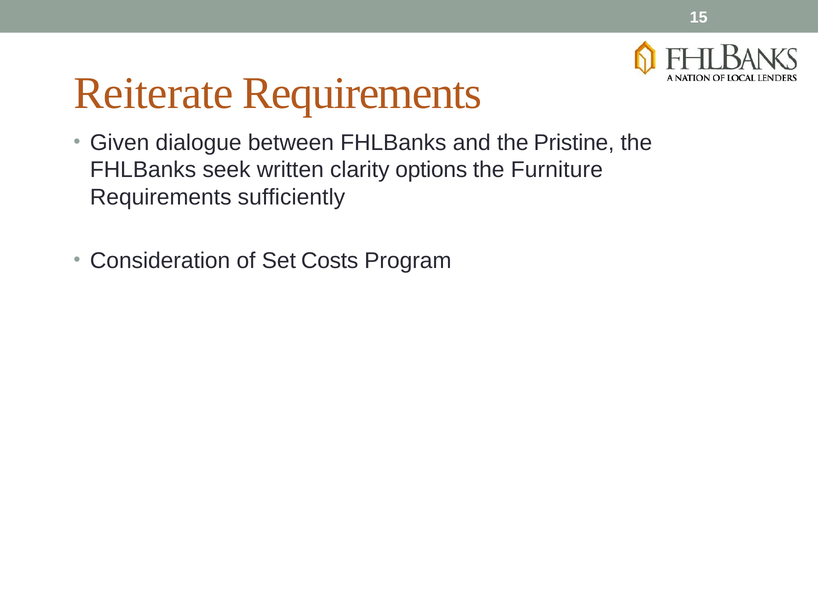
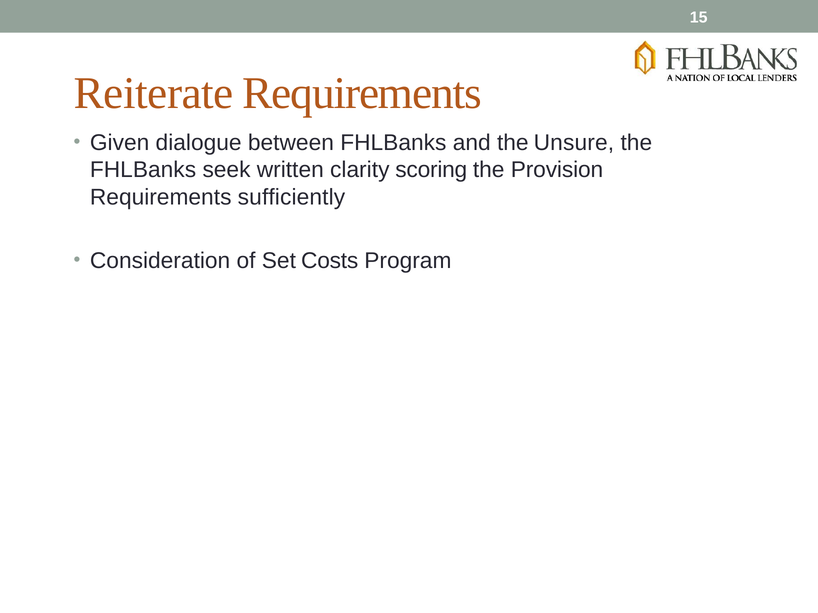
Pristine: Pristine -> Unsure
options: options -> scoring
Furniture: Furniture -> Provision
